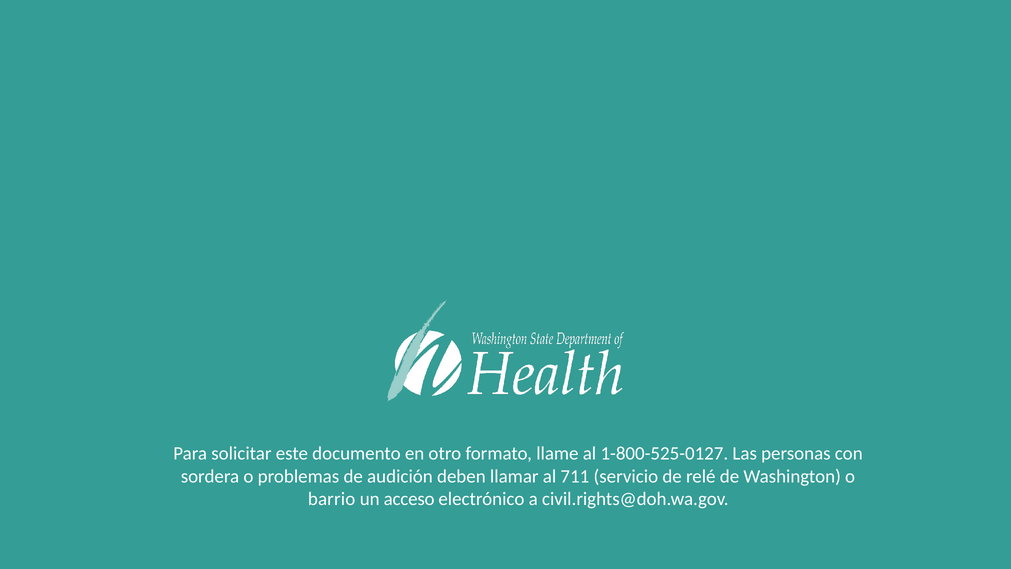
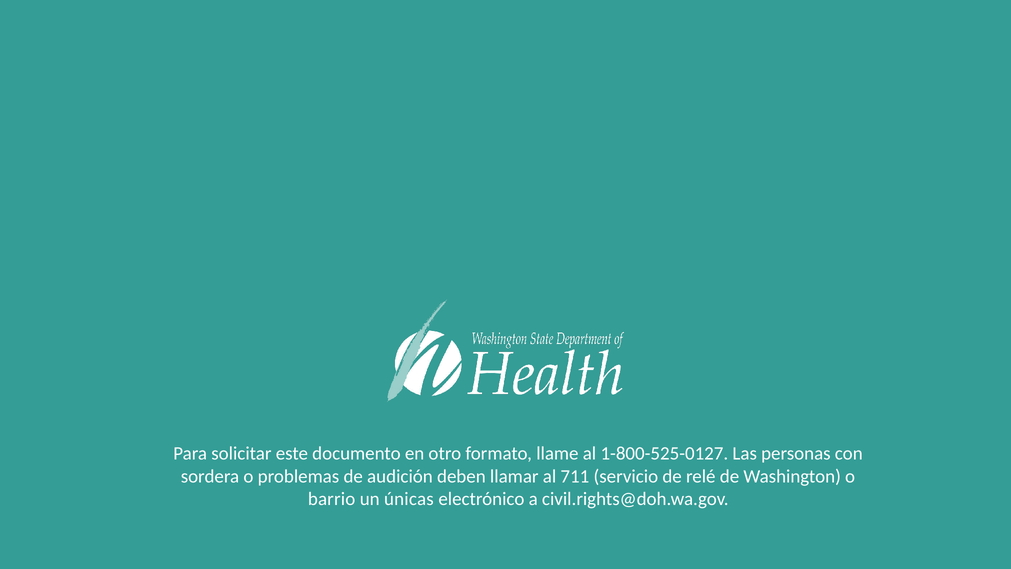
acceso: acceso -> únicas
